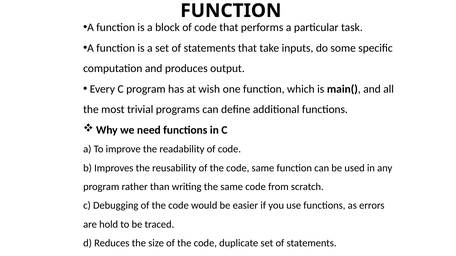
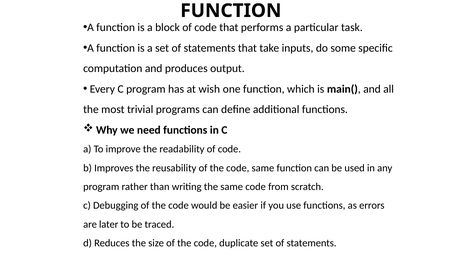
hold: hold -> later
